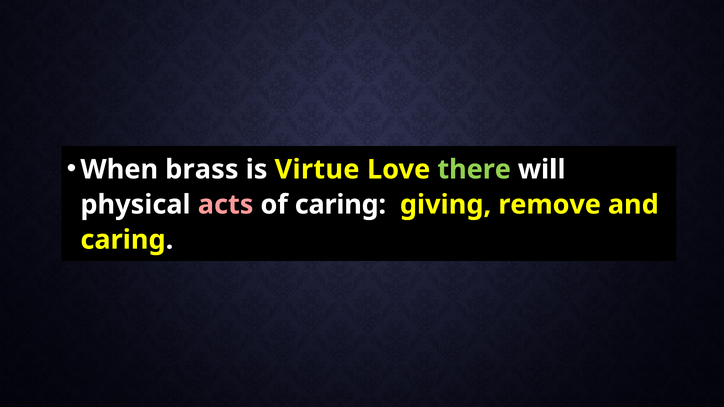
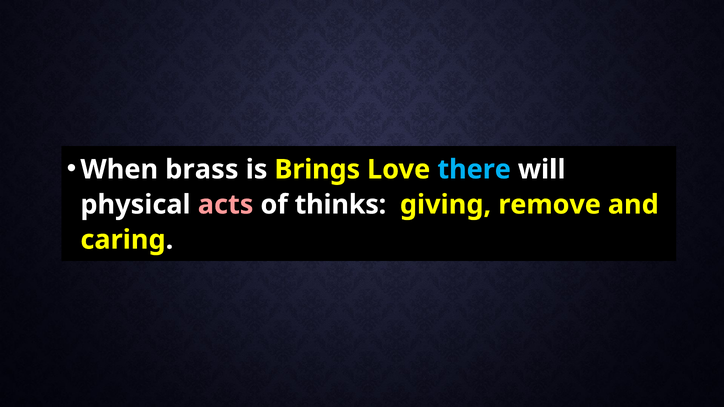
Virtue: Virtue -> Brings
there colour: light green -> light blue
of caring: caring -> thinks
